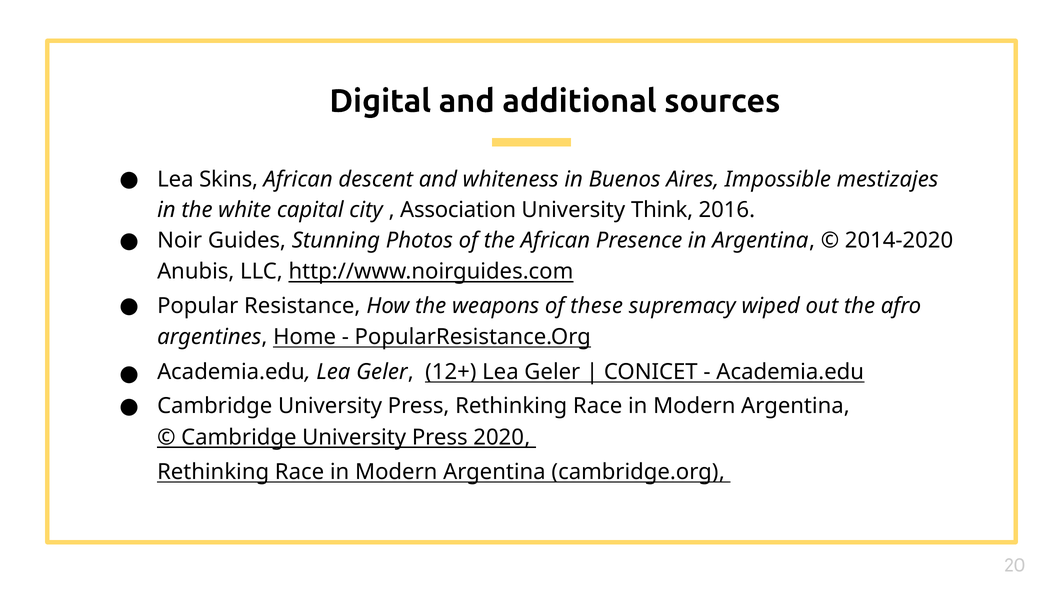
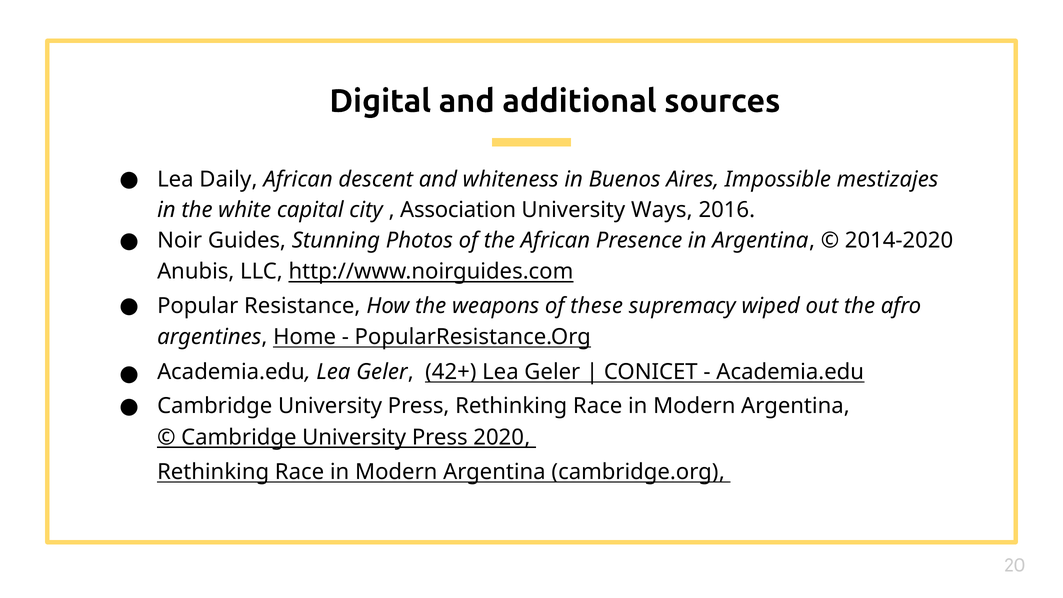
Skins: Skins -> Daily
Think: Think -> Ways
12+: 12+ -> 42+
